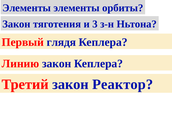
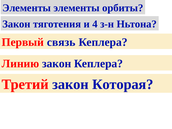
3: 3 -> 4
глядя: глядя -> связь
Реактор: Реактор -> Которая
